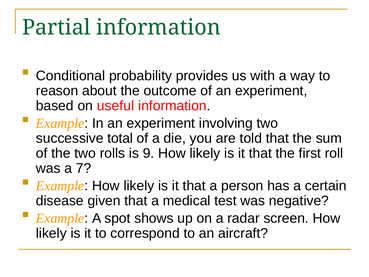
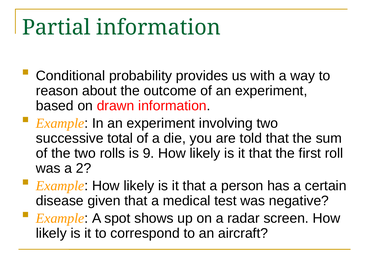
useful: useful -> drawn
7: 7 -> 2
